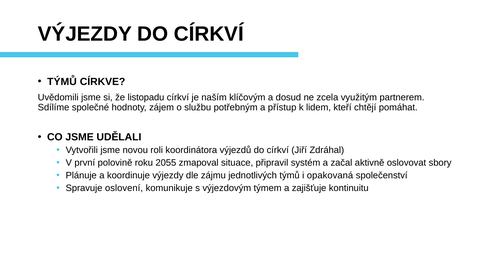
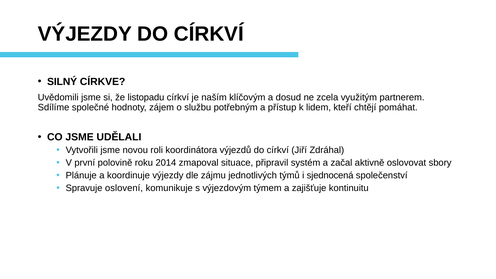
TÝMŮ at (62, 82): TÝMŮ -> SILNÝ
2055: 2055 -> 2014
opakovaná: opakovaná -> sjednocená
